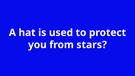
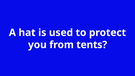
stars: stars -> tents
